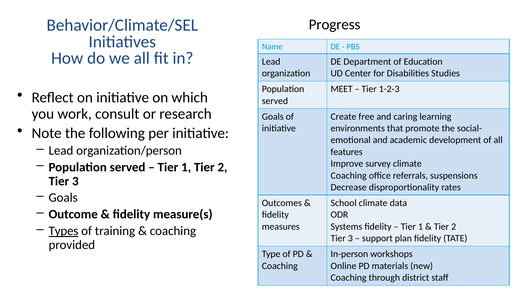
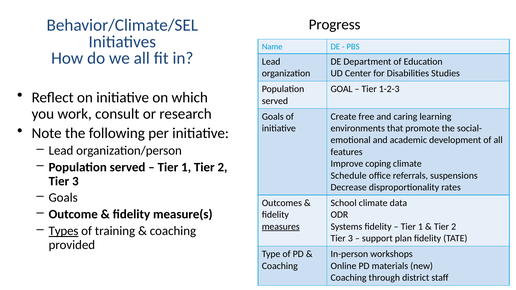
MEET: MEET -> GOAL
survey: survey -> coping
Coaching at (349, 176): Coaching -> Schedule
measures underline: none -> present
